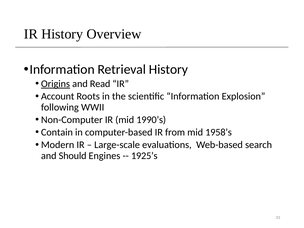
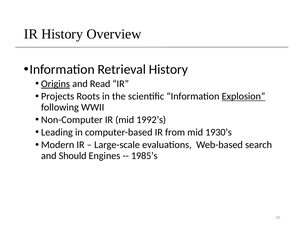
Account: Account -> Projects
Explosion underline: none -> present
1990’s: 1990’s -> 1992’s
Contain: Contain -> Leading
1958’s: 1958’s -> 1930’s
1925’s: 1925’s -> 1985’s
